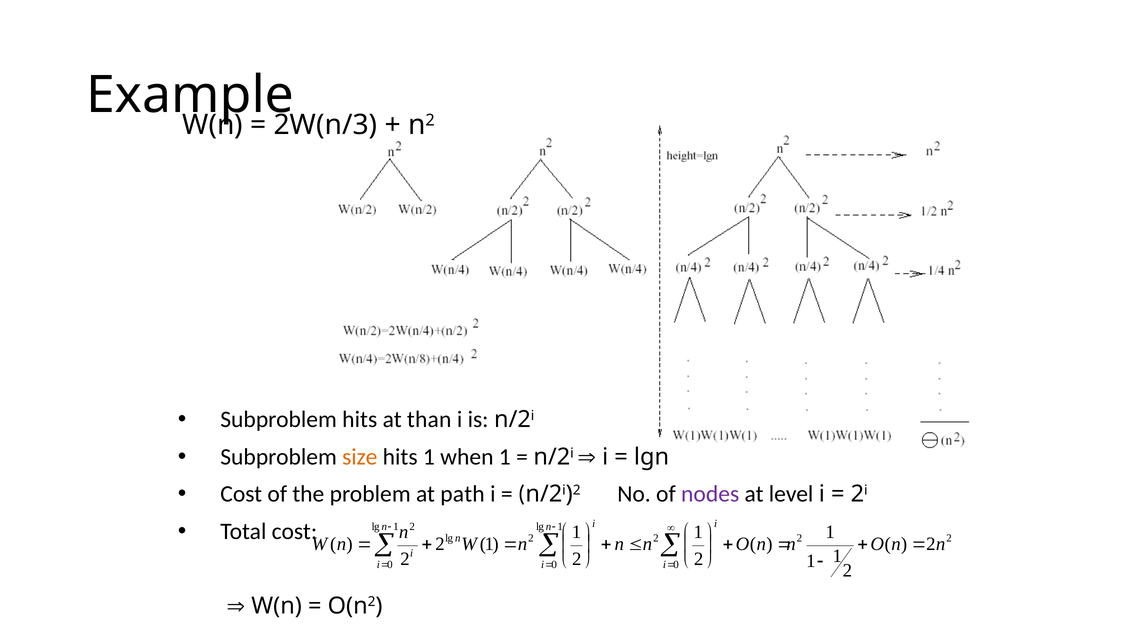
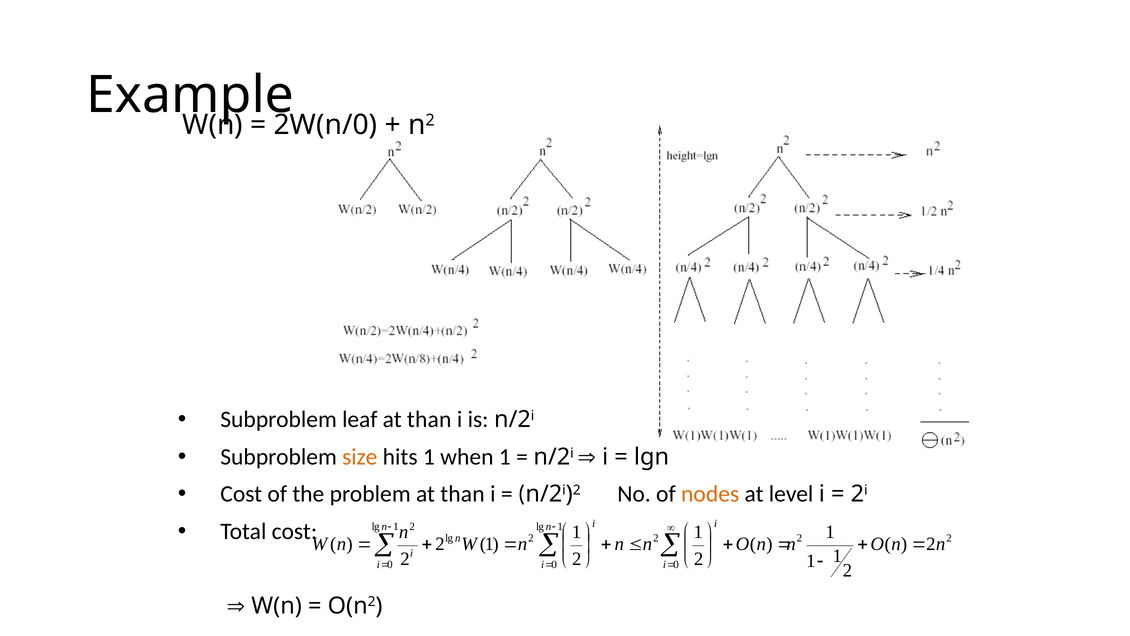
2W(n/3: 2W(n/3 -> 2W(n/0
Subproblem hits: hits -> leaf
problem at path: path -> than
nodes colour: purple -> orange
